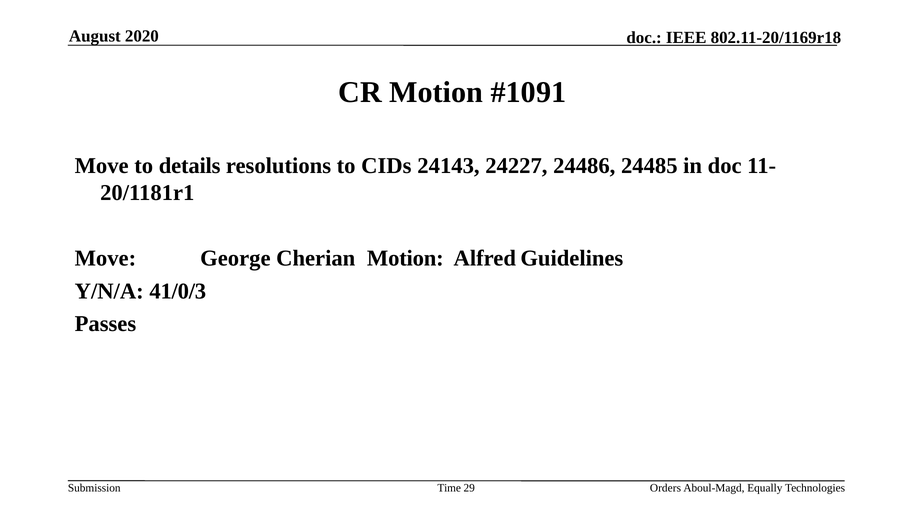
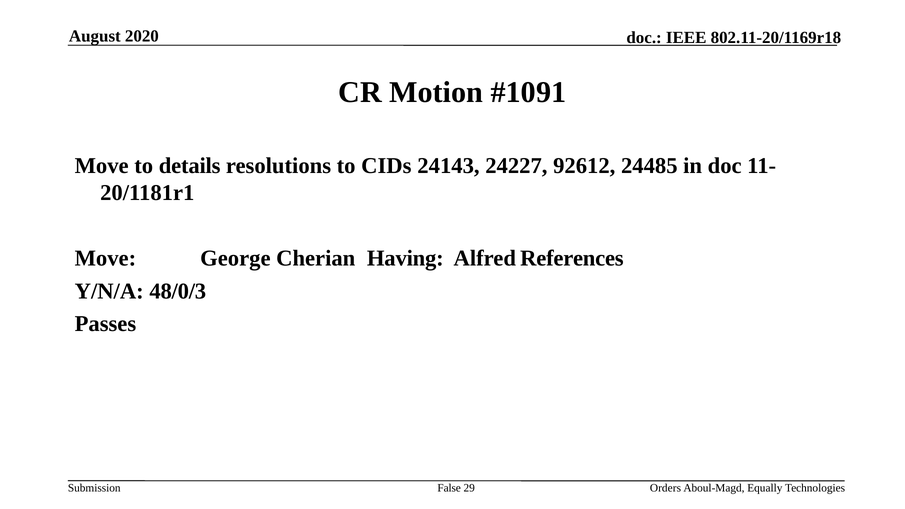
24486: 24486 -> 92612
Cherian Motion: Motion -> Having
Guidelines: Guidelines -> References
41/0/3: 41/0/3 -> 48/0/3
Time: Time -> False
